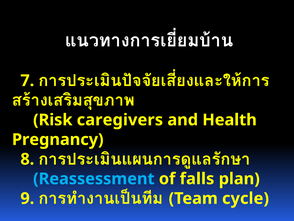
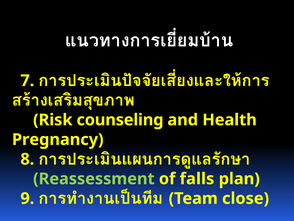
caregivers: caregivers -> counseling
Reassessment colour: light blue -> light green
cycle: cycle -> close
